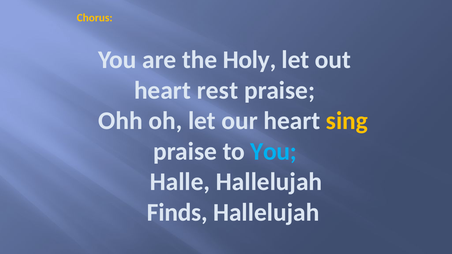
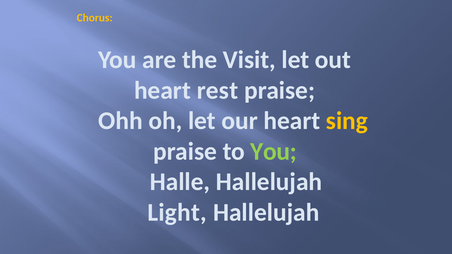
Holy: Holy -> Visit
You at (273, 151) colour: light blue -> light green
Finds: Finds -> Light
